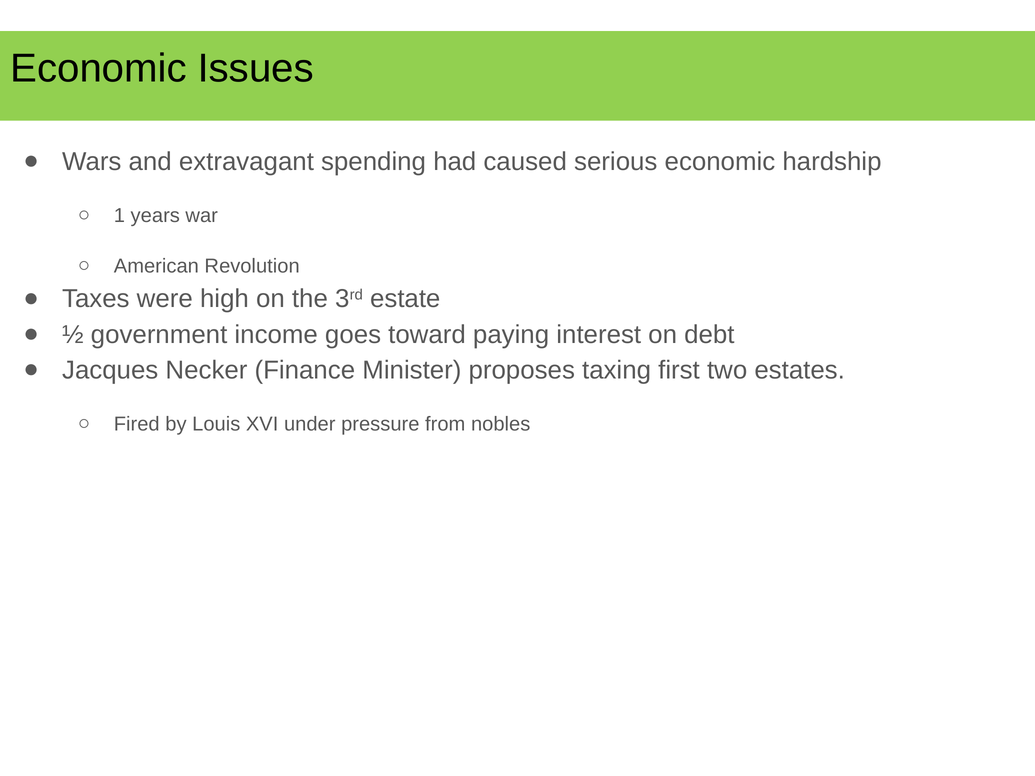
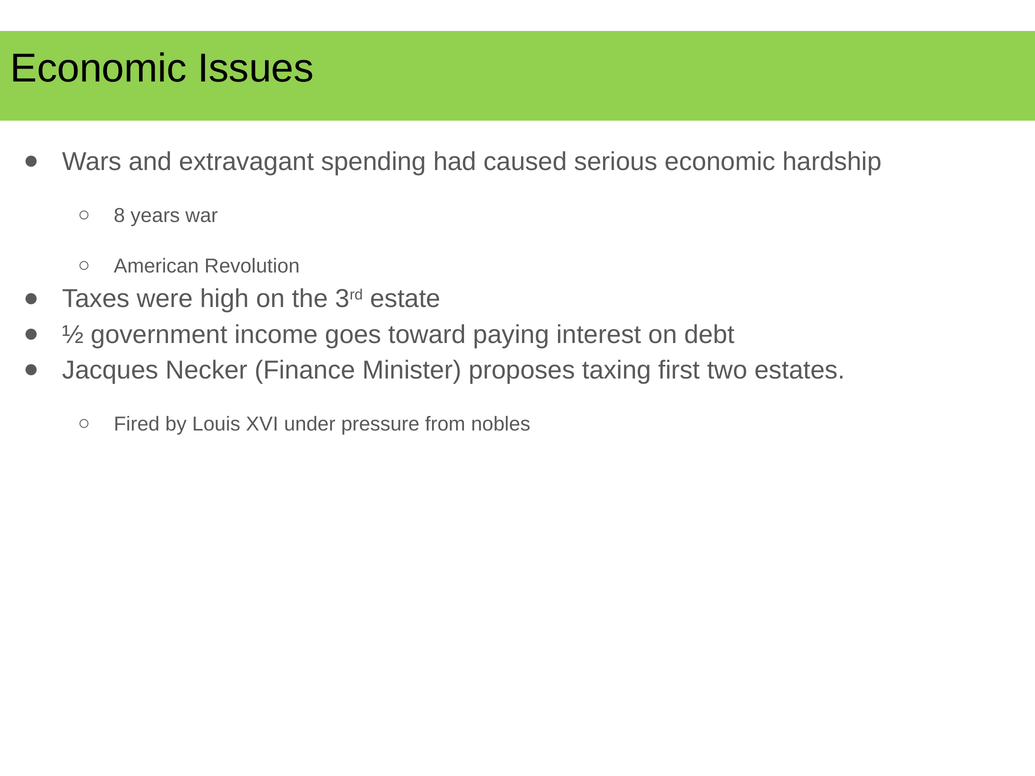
1: 1 -> 8
